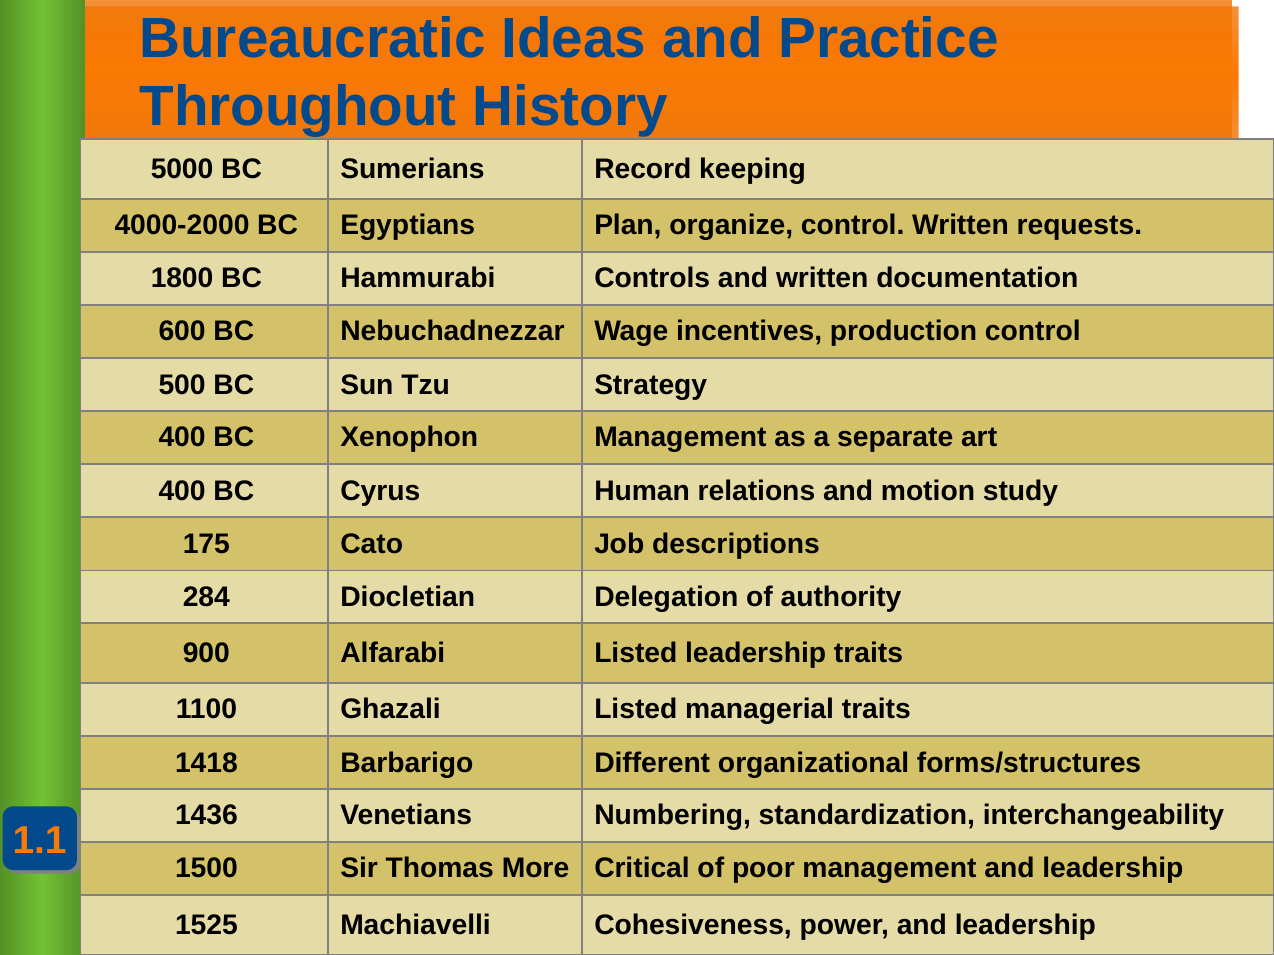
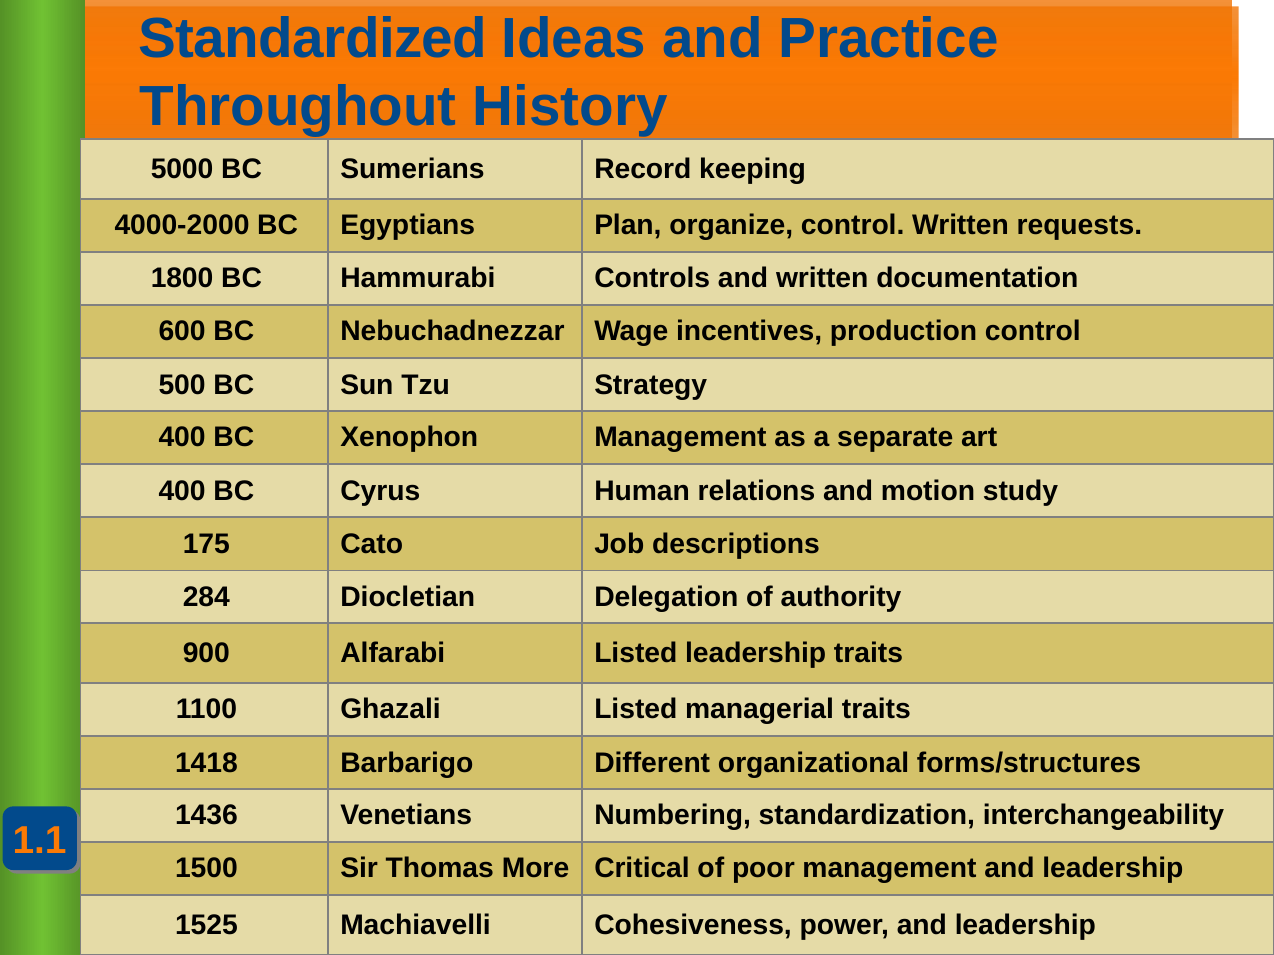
Bureaucratic: Bureaucratic -> Standardized
